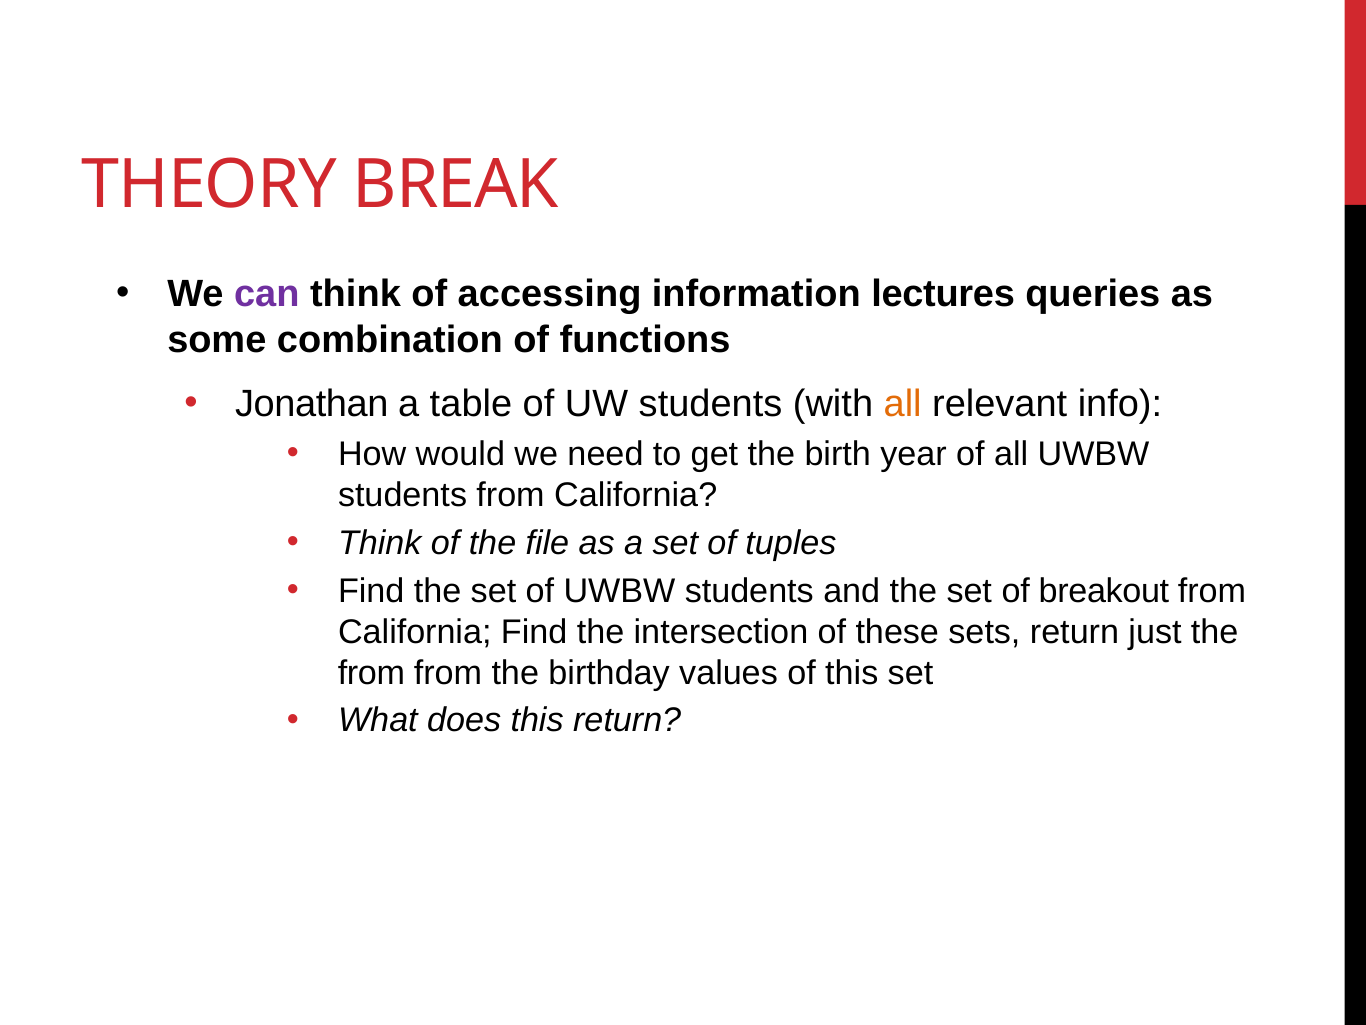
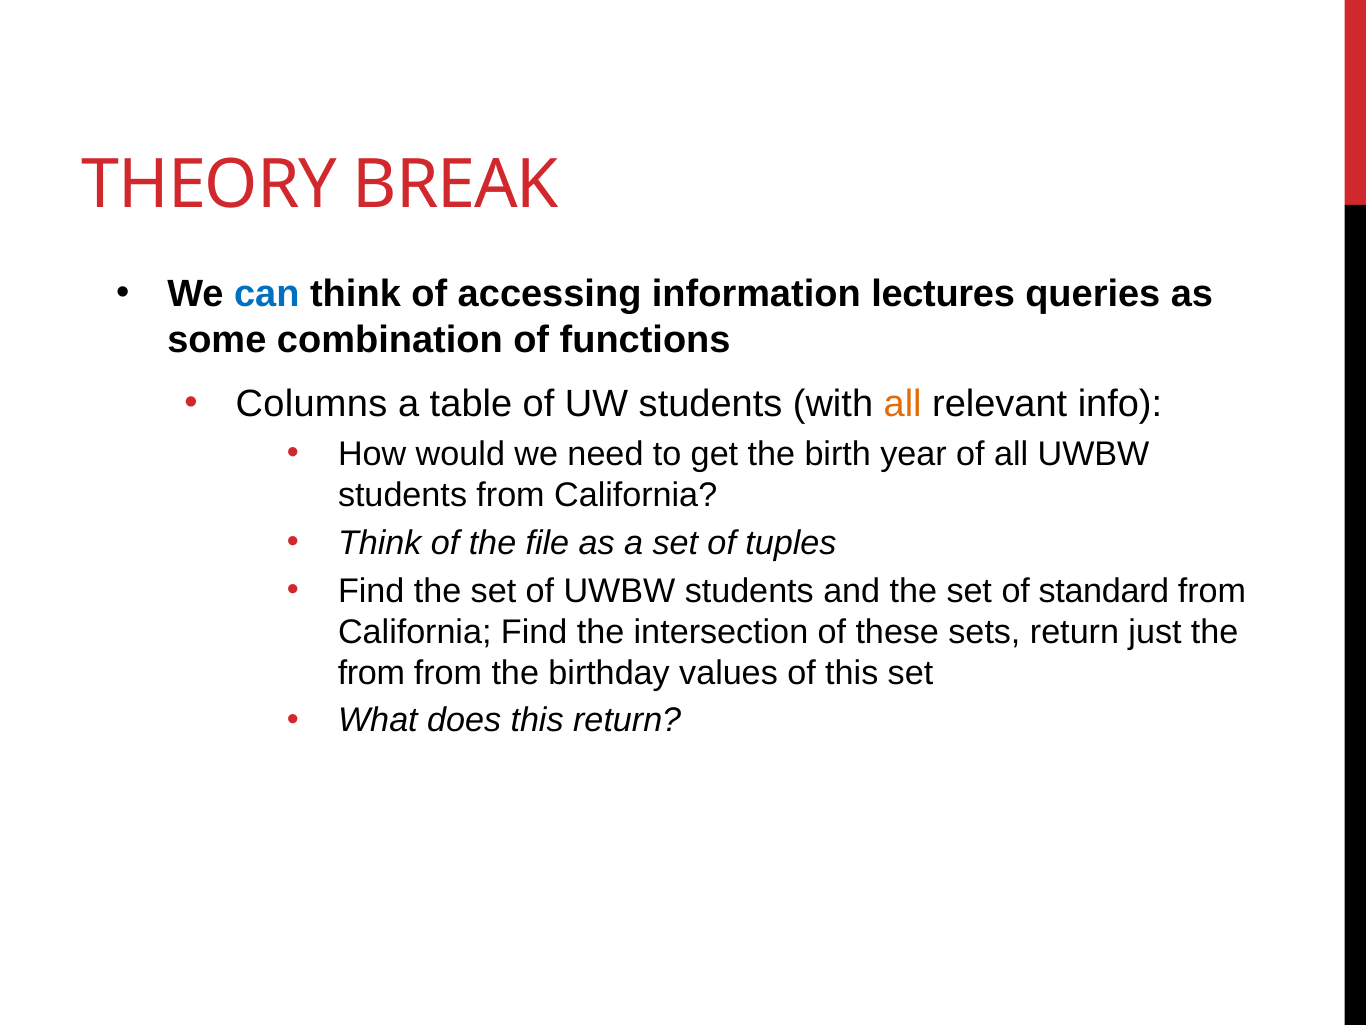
can colour: purple -> blue
Jonathan: Jonathan -> Columns
breakout: breakout -> standard
